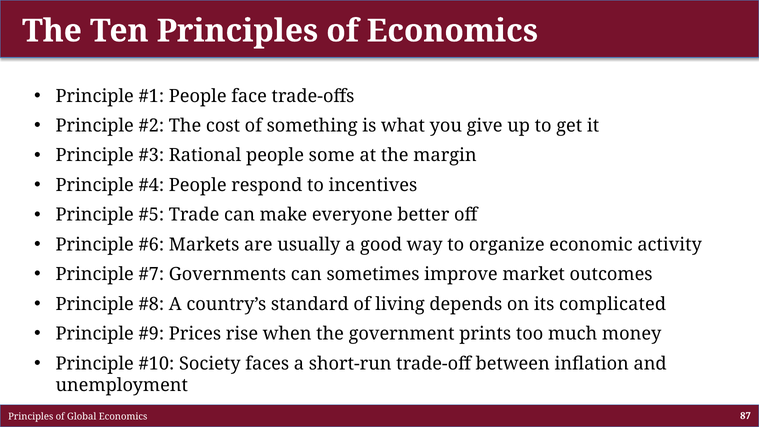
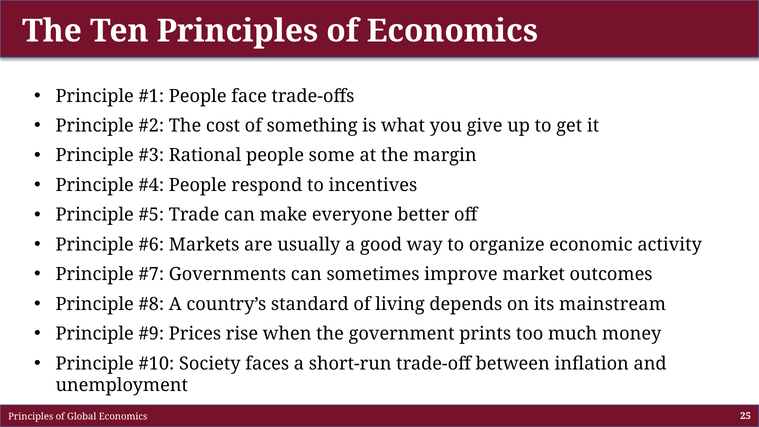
complicated: complicated -> mainstream
87: 87 -> 25
